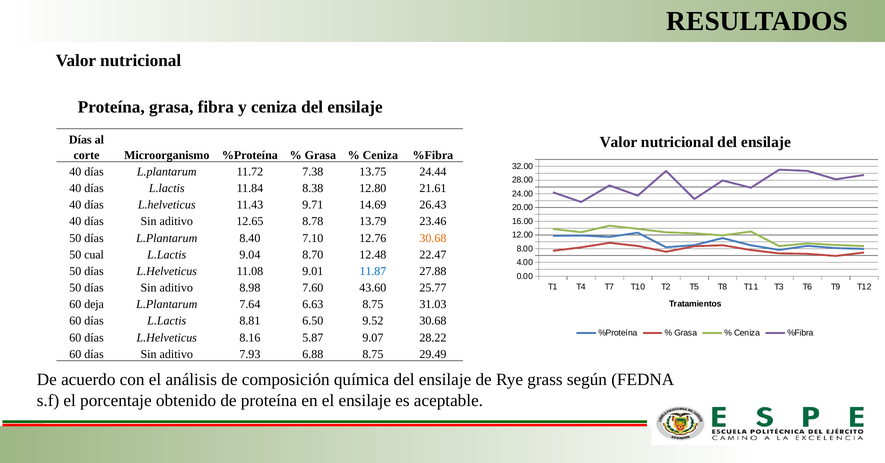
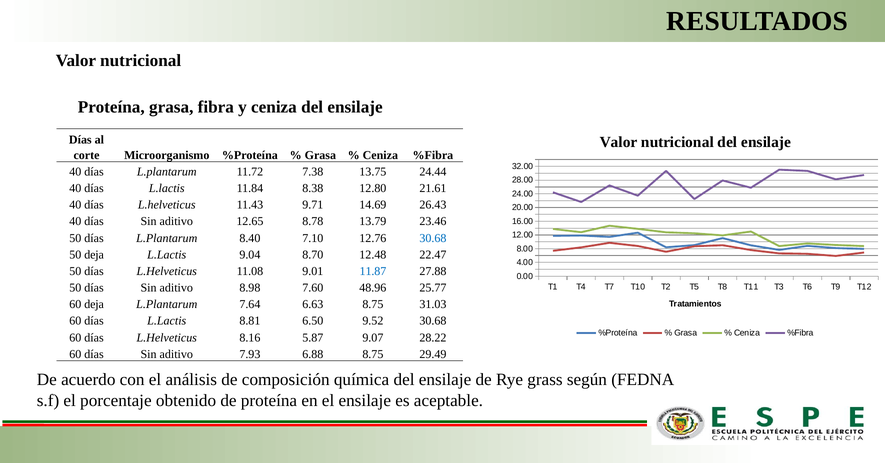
30.68 at (433, 238) colour: orange -> blue
50 cual: cual -> deja
43.60: 43.60 -> 48.96
